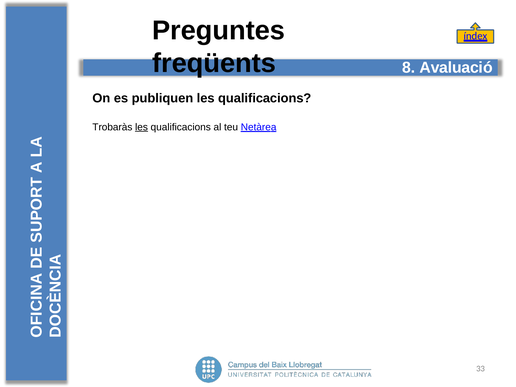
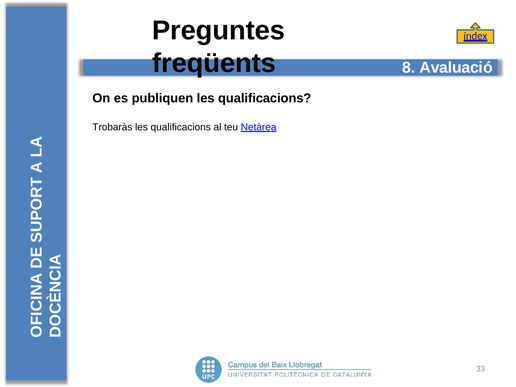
les at (142, 127) underline: present -> none
